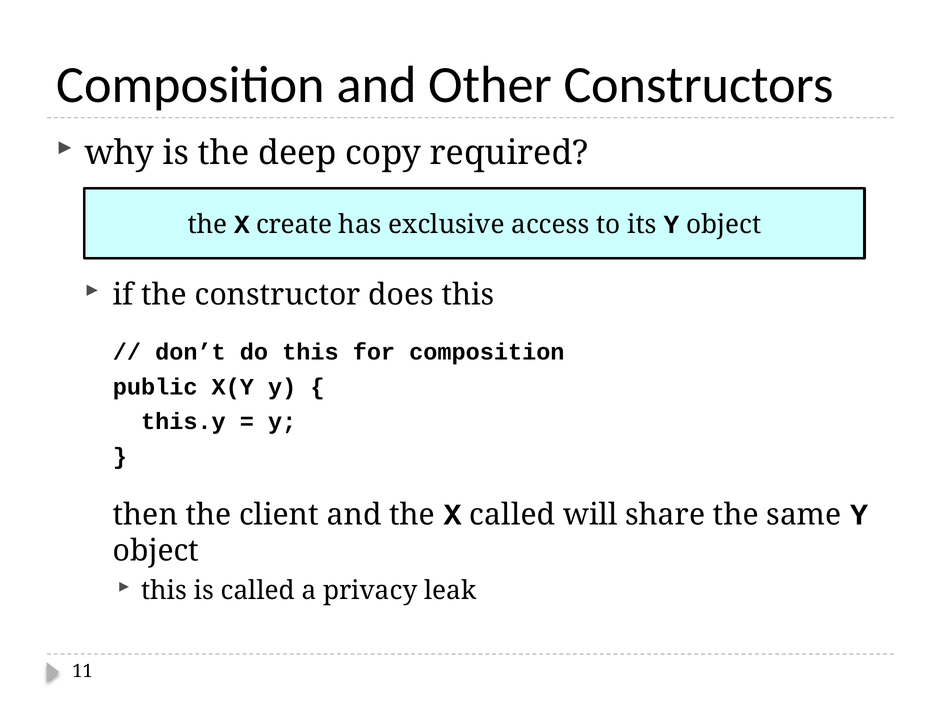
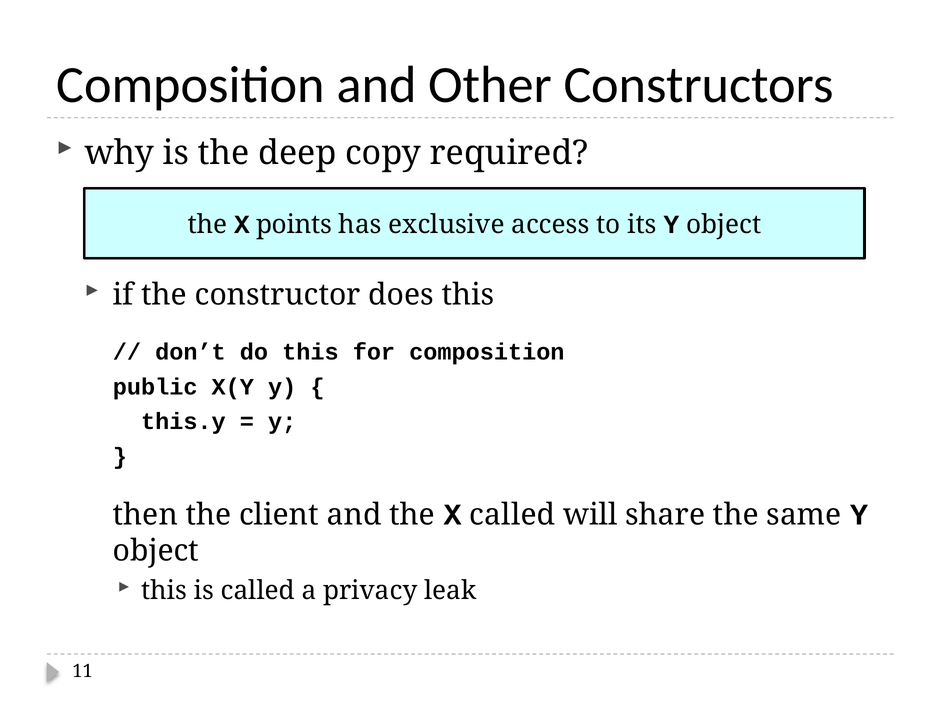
create: create -> points
